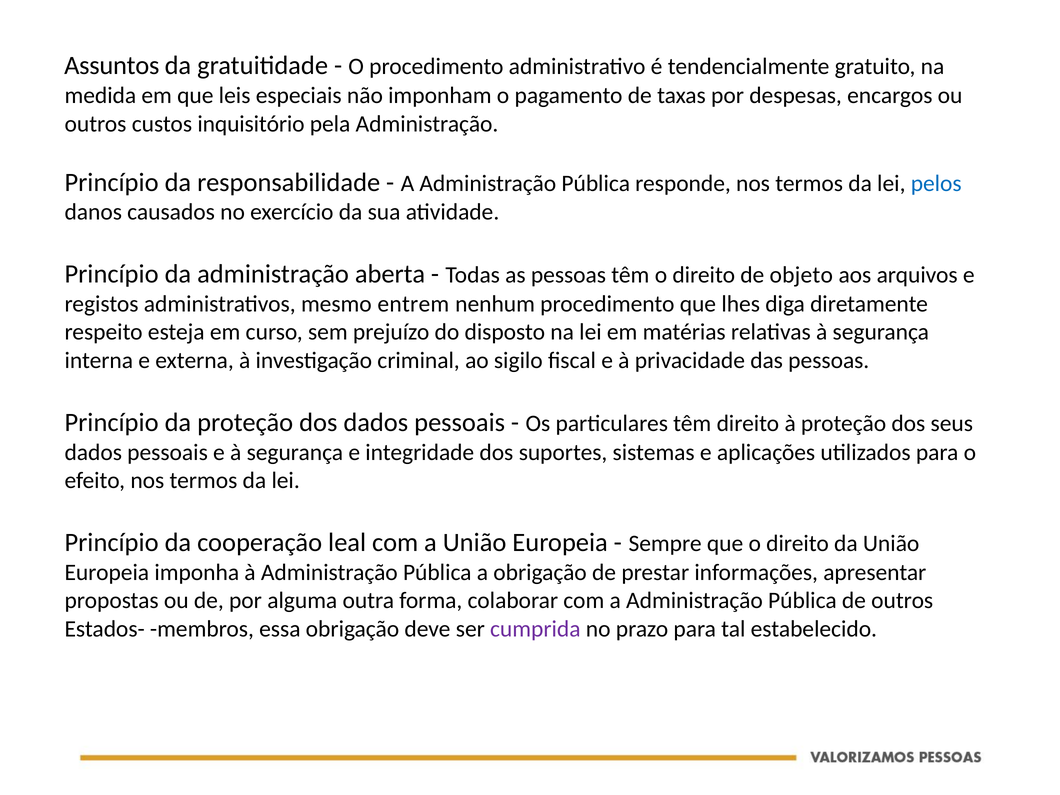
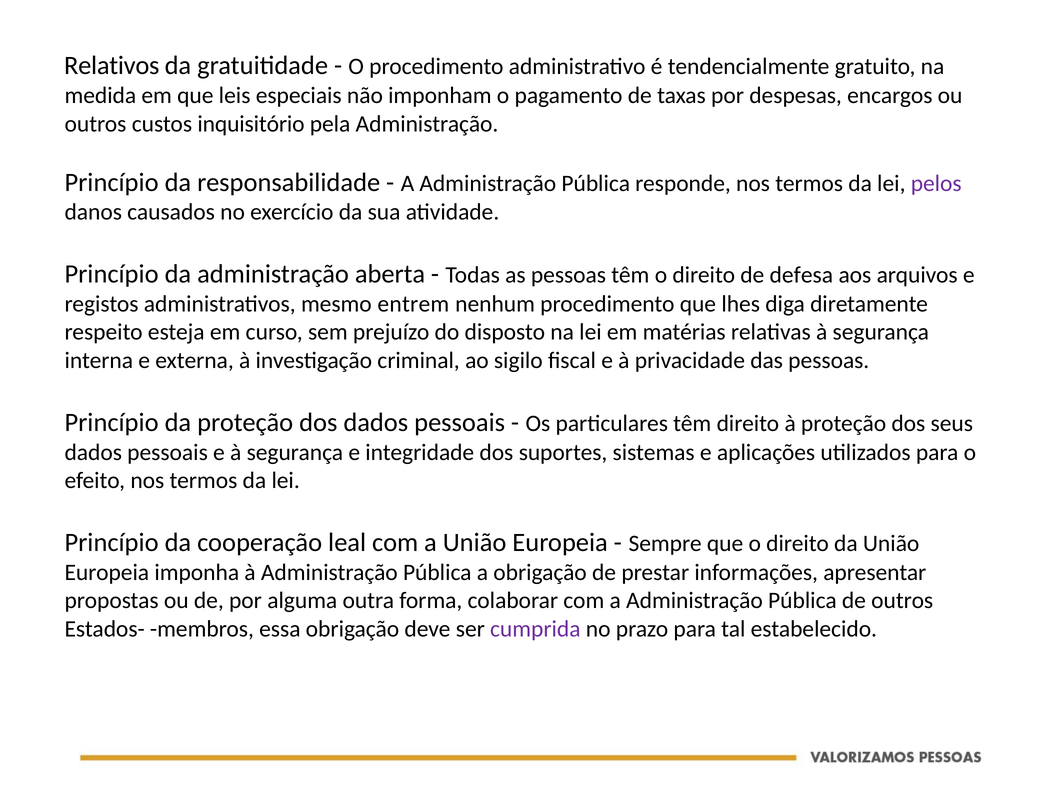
Assuntos: Assuntos -> Relativos
pelos colour: blue -> purple
objeto: objeto -> defesa
